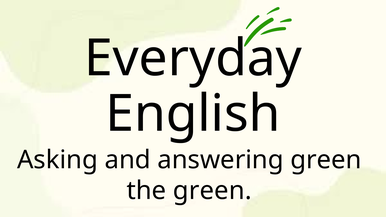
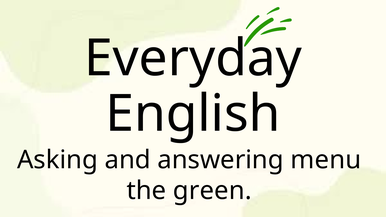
answering green: green -> menu
